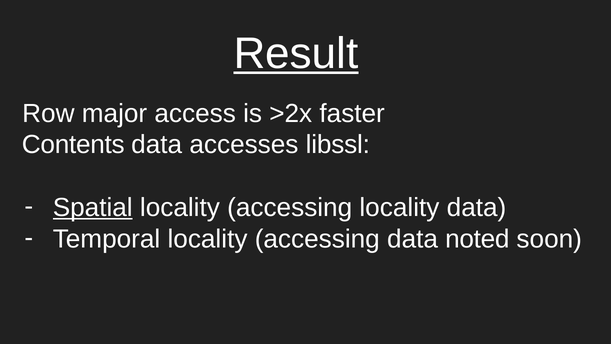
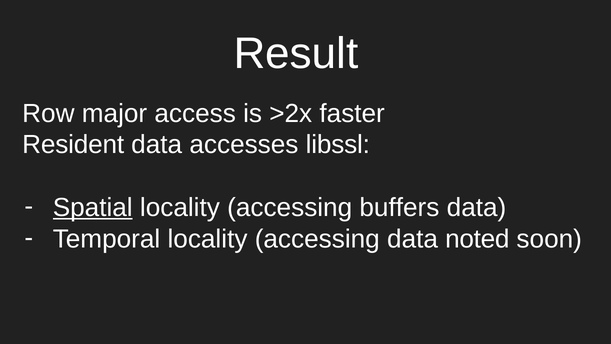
Result underline: present -> none
Contents: Contents -> Resident
accessing locality: locality -> buffers
